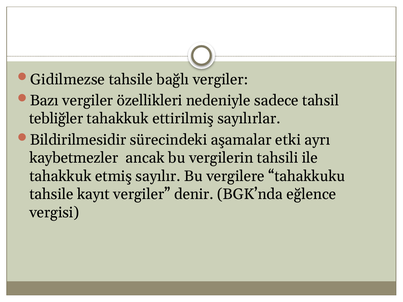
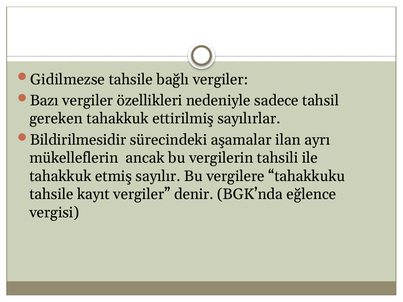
tebliğler: tebliğler -> gereken
etki: etki -> ilan
kaybetmezler: kaybetmezler -> mükelleflerin
